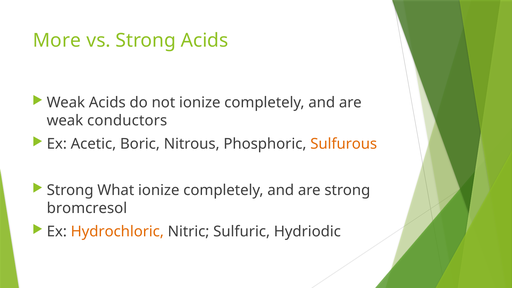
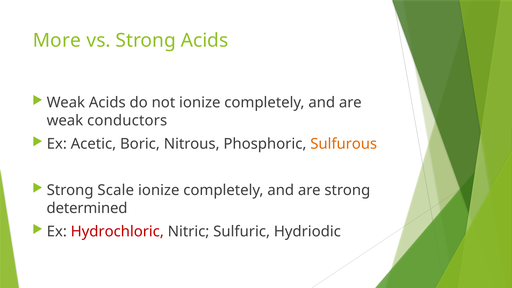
What: What -> Scale
bromcresol: bromcresol -> determined
Hydrochloric colour: orange -> red
